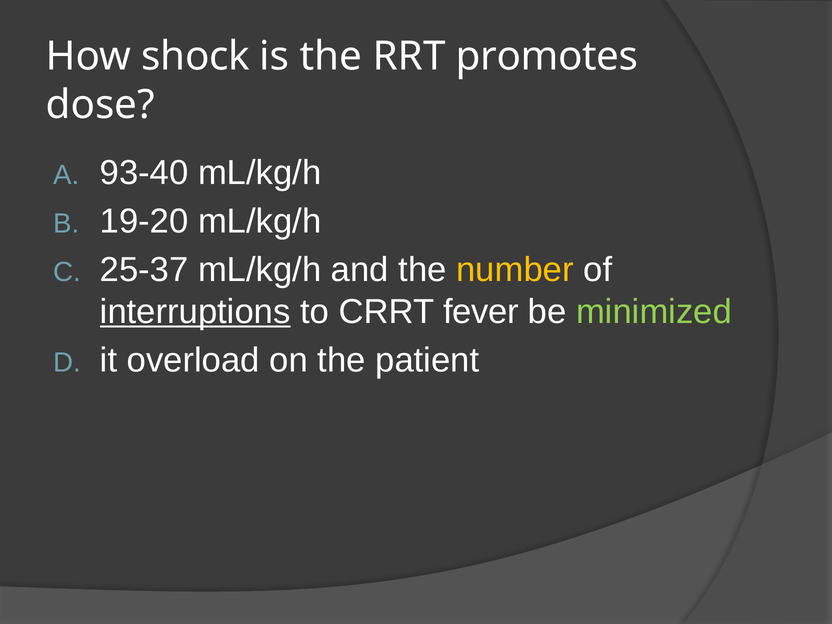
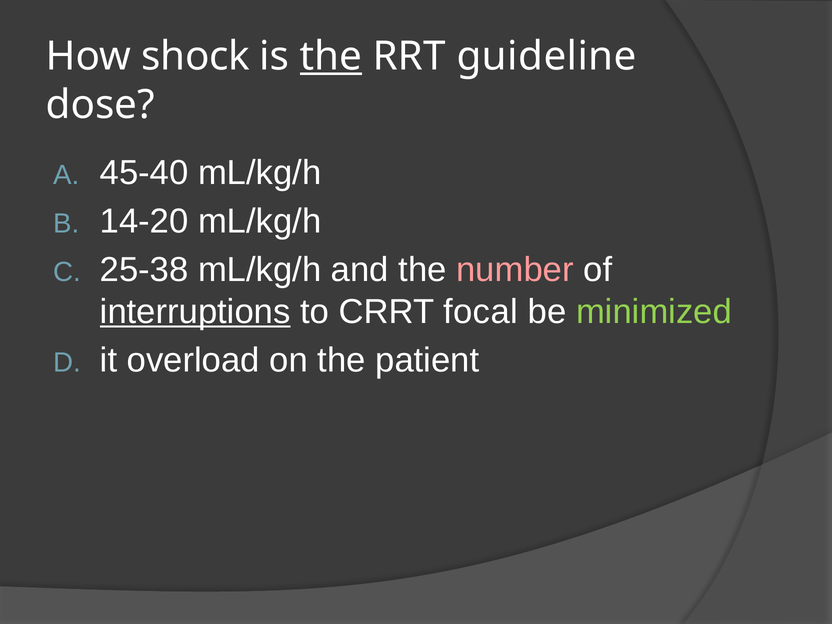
the at (331, 56) underline: none -> present
promotes: promotes -> guideline
93-40: 93-40 -> 45-40
19-20: 19-20 -> 14-20
25-37: 25-37 -> 25-38
number colour: yellow -> pink
fever: fever -> focal
